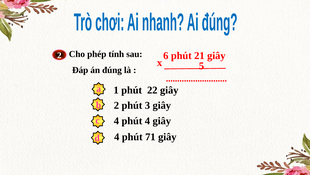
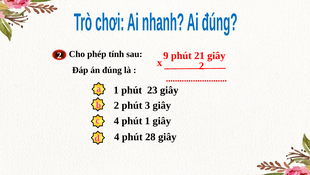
6: 6 -> 9
x 5: 5 -> 2
22: 22 -> 23
phút 4: 4 -> 1
71: 71 -> 28
